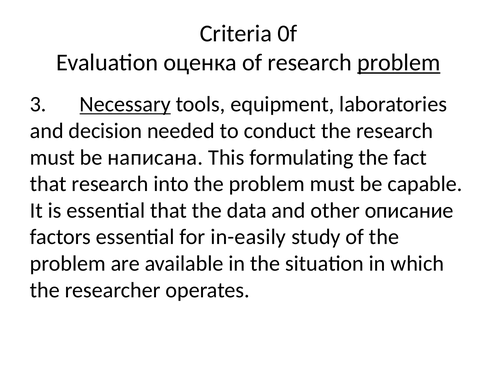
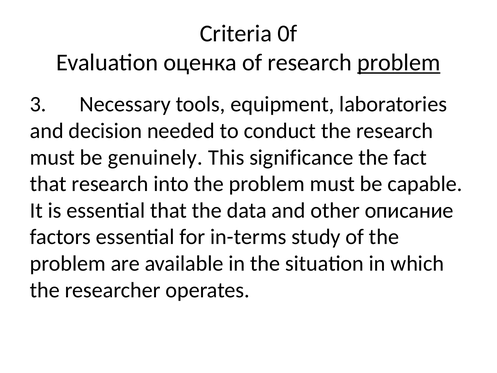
Necessary underline: present -> none
написана: написана -> genuinely
formulating: formulating -> significance
in-easily: in-easily -> in-terms
